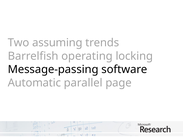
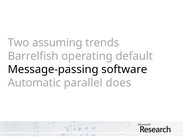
locking: locking -> default
page: page -> does
